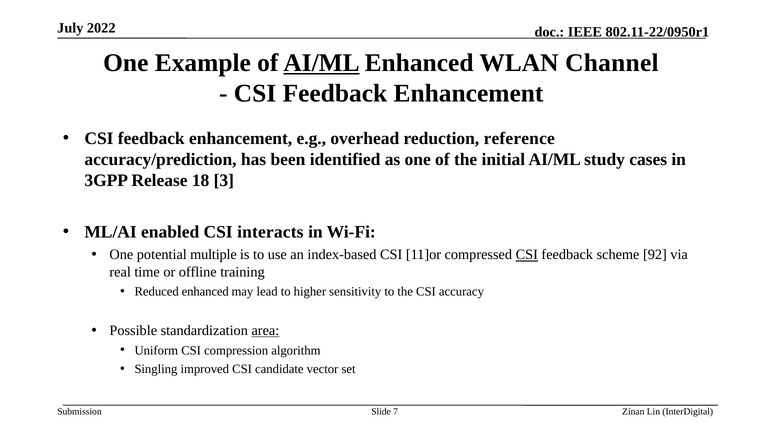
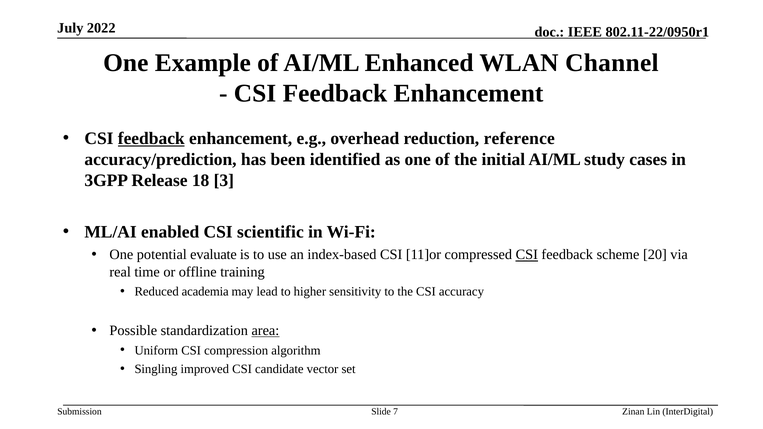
AI/ML at (322, 63) underline: present -> none
feedback at (151, 139) underline: none -> present
interacts: interacts -> scientific
multiple: multiple -> evaluate
92: 92 -> 20
Reduced enhanced: enhanced -> academia
